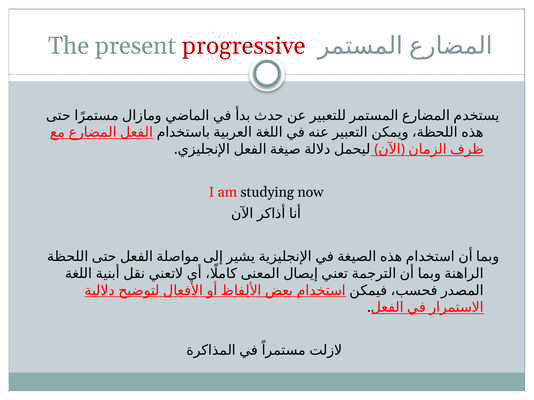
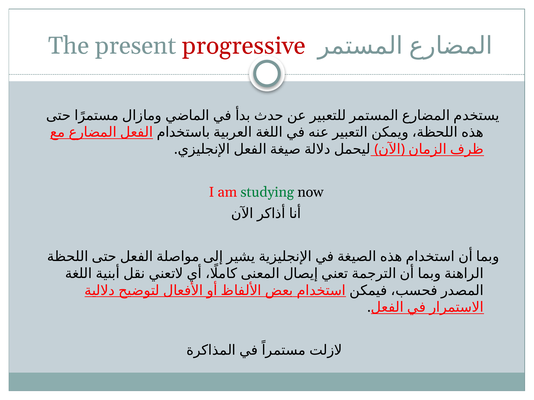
studying colour: black -> green
